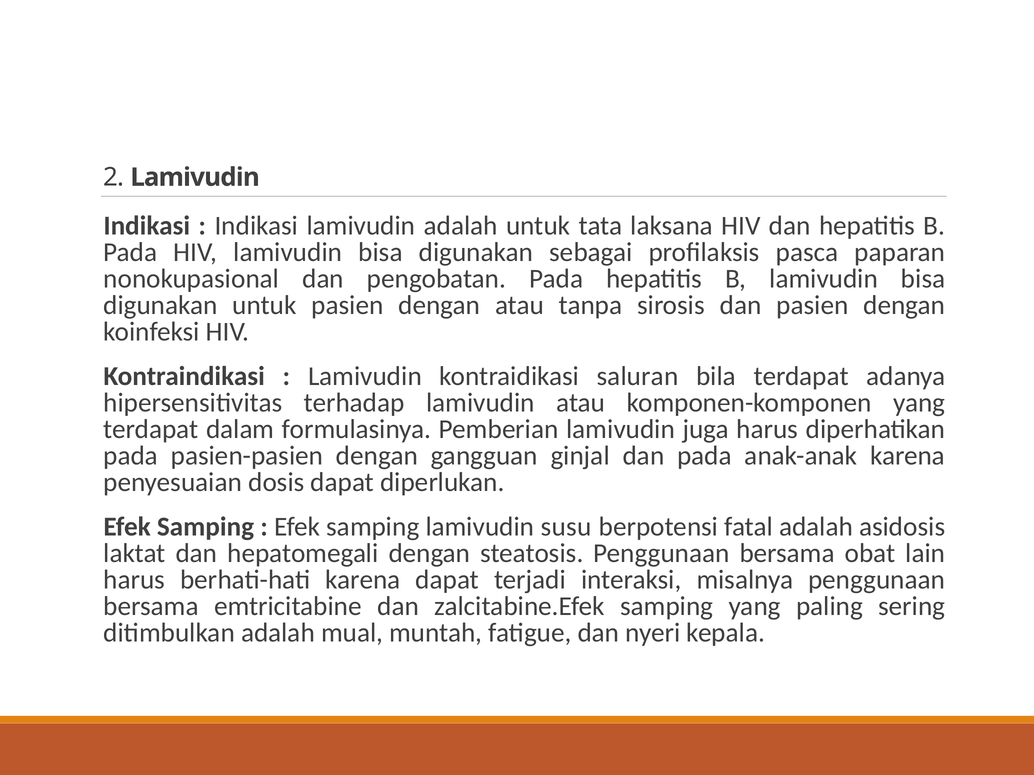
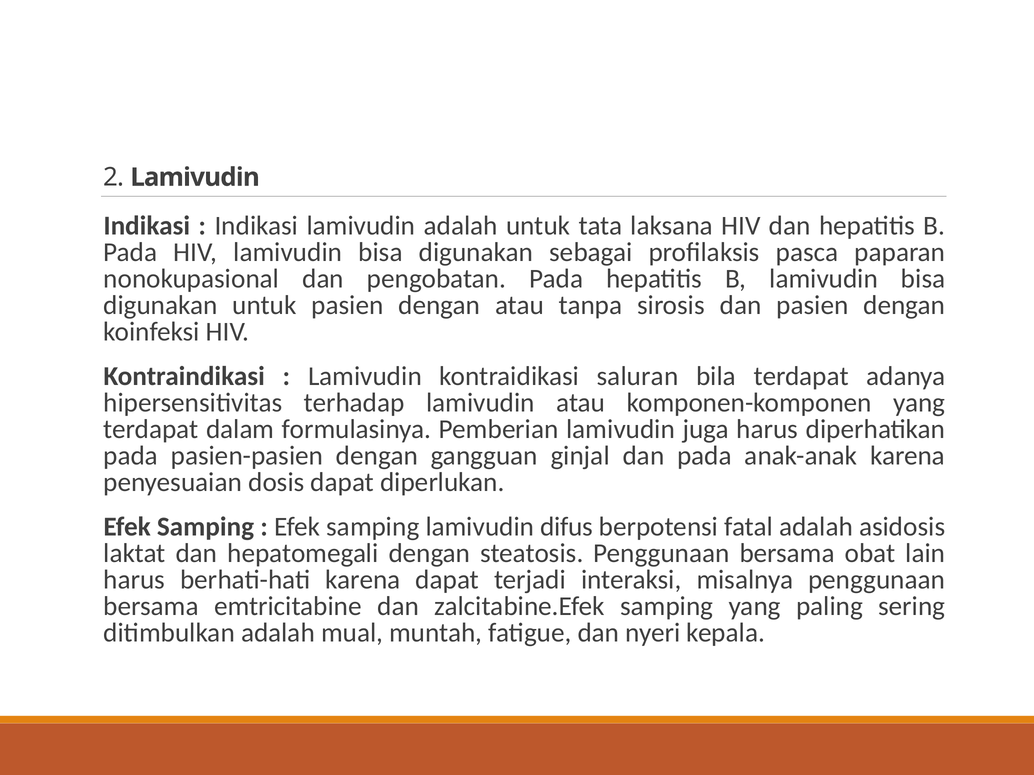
susu: susu -> difus
